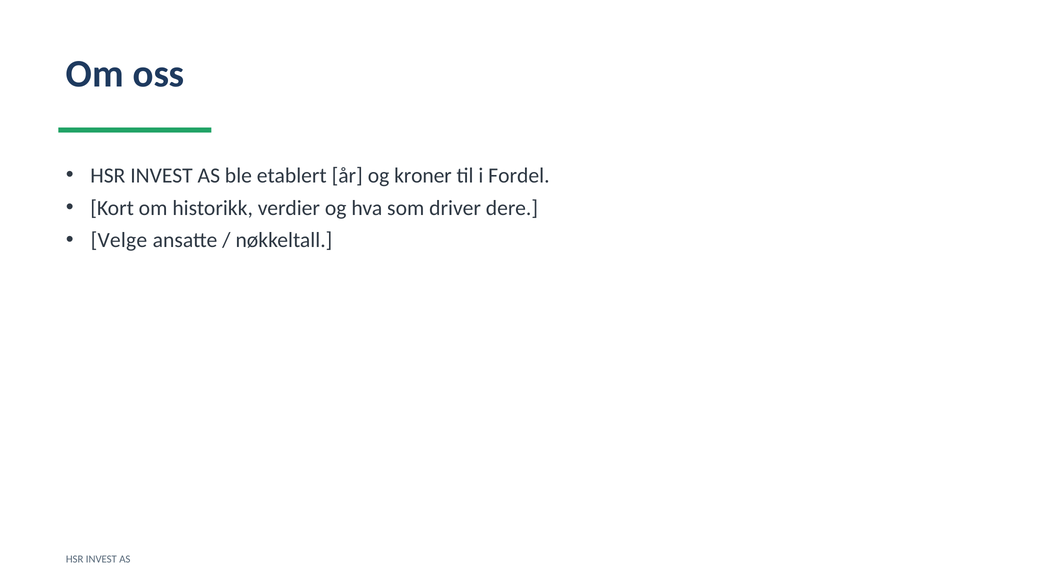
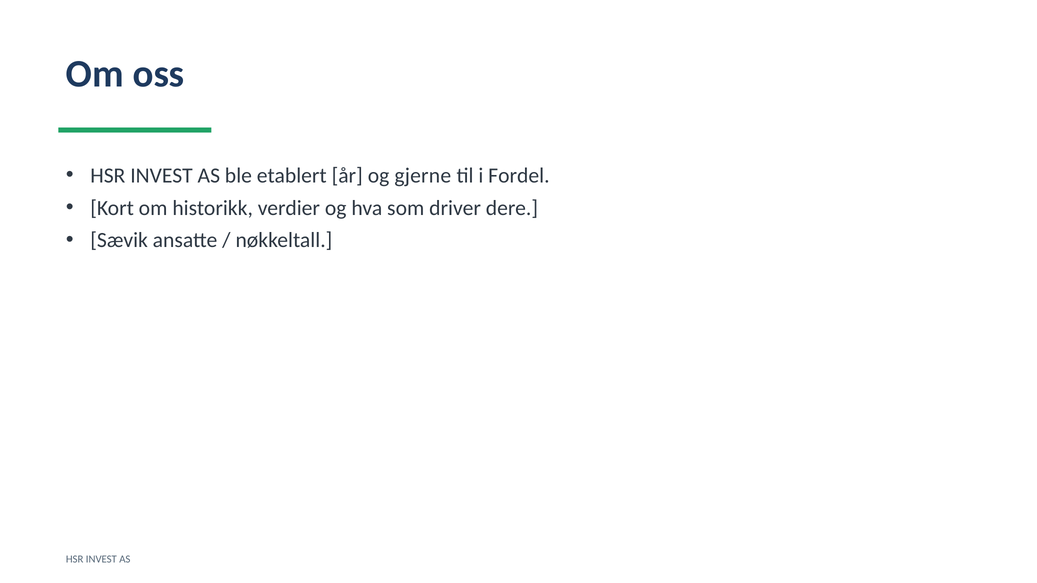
kroner: kroner -> gjerne
Velge: Velge -> Sævik
